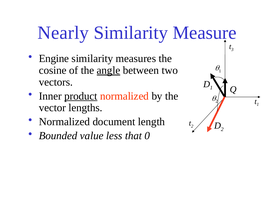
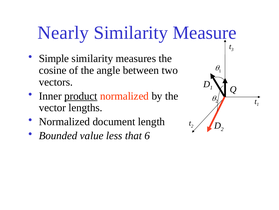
Engine: Engine -> Simple
angle underline: present -> none
0: 0 -> 6
